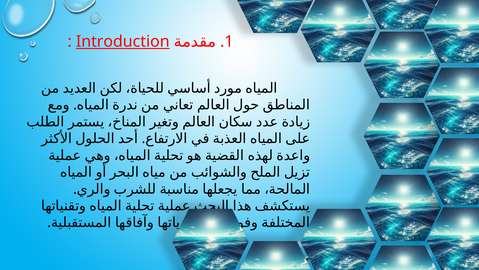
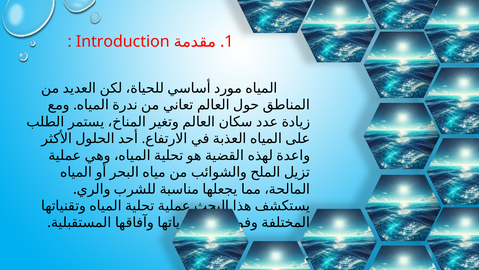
Introduction underline: present -> none
